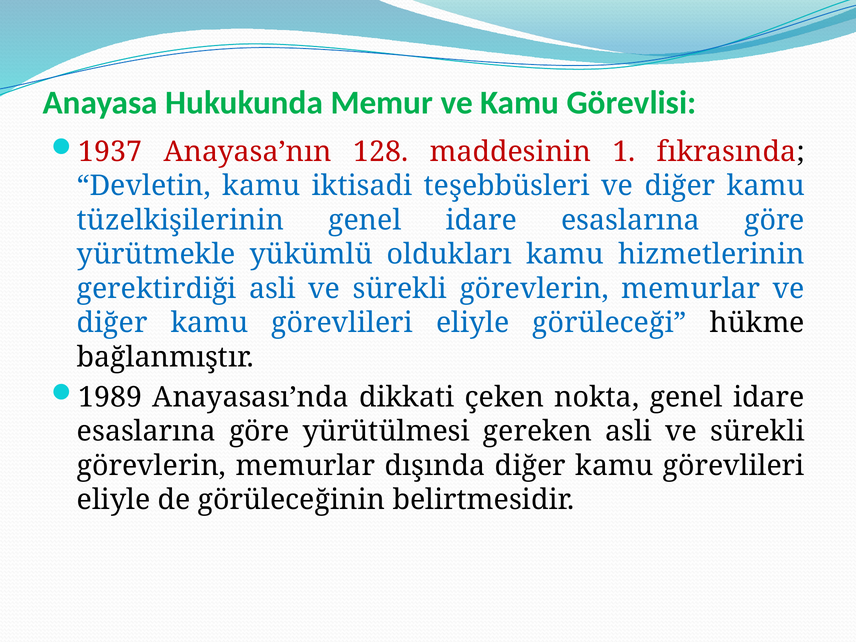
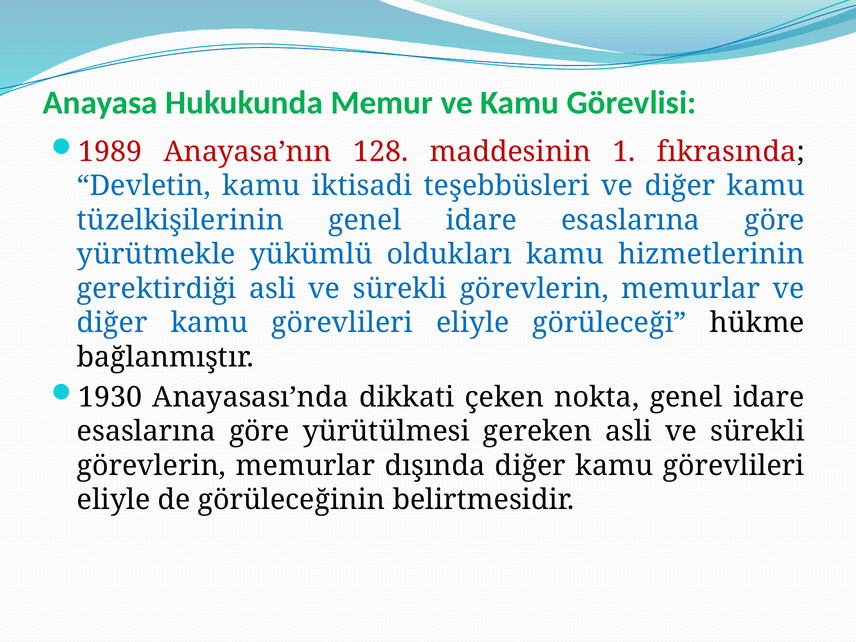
1937: 1937 -> 1989
1989: 1989 -> 1930
